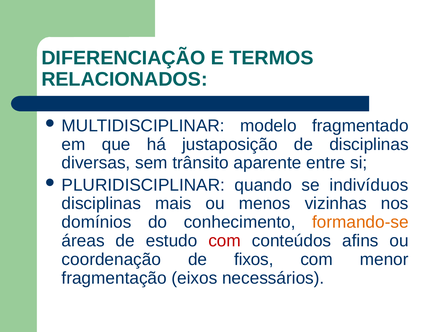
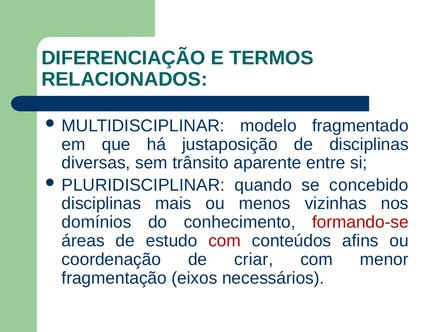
indivíduos: indivíduos -> concebido
formando-se colour: orange -> red
fixos: fixos -> criar
